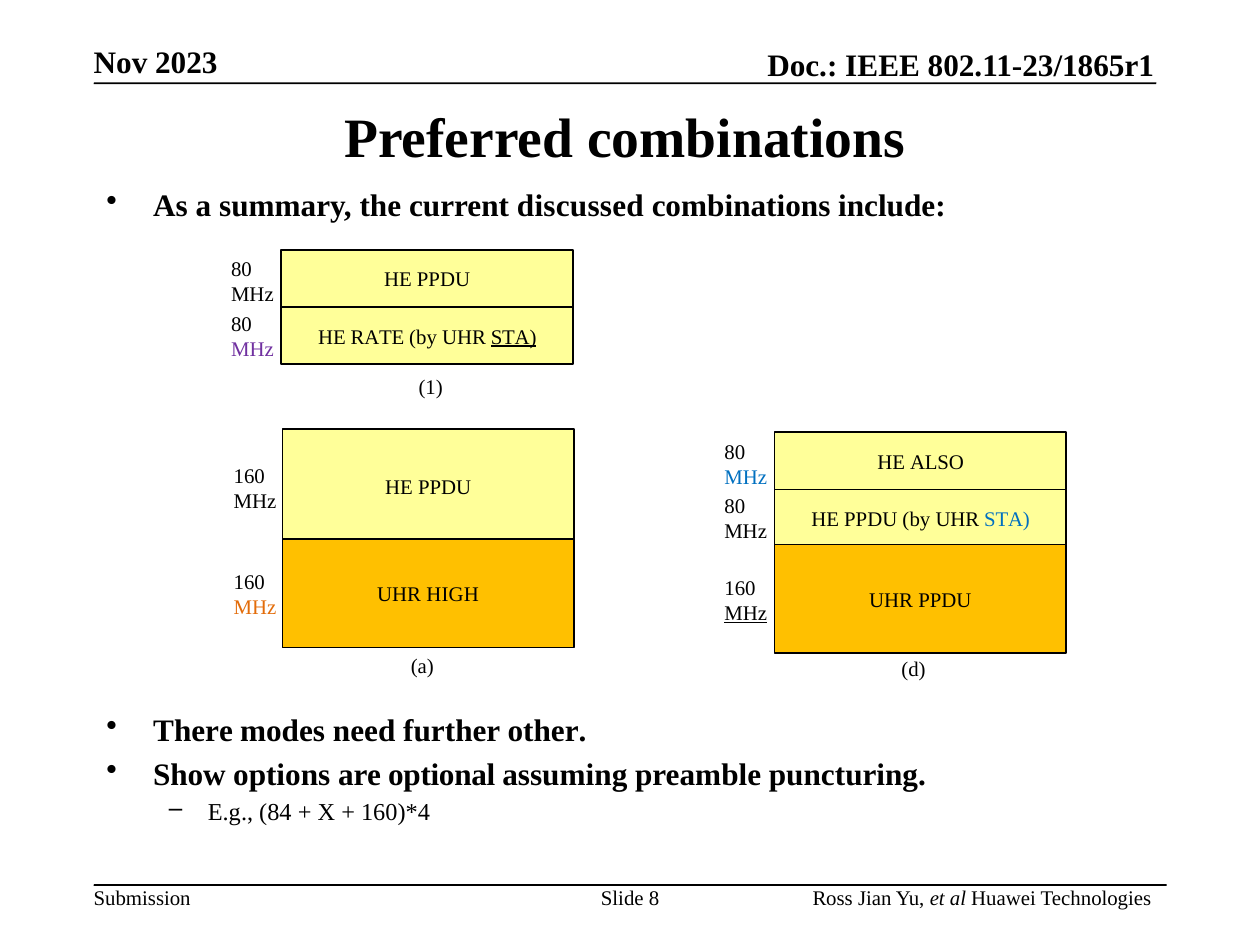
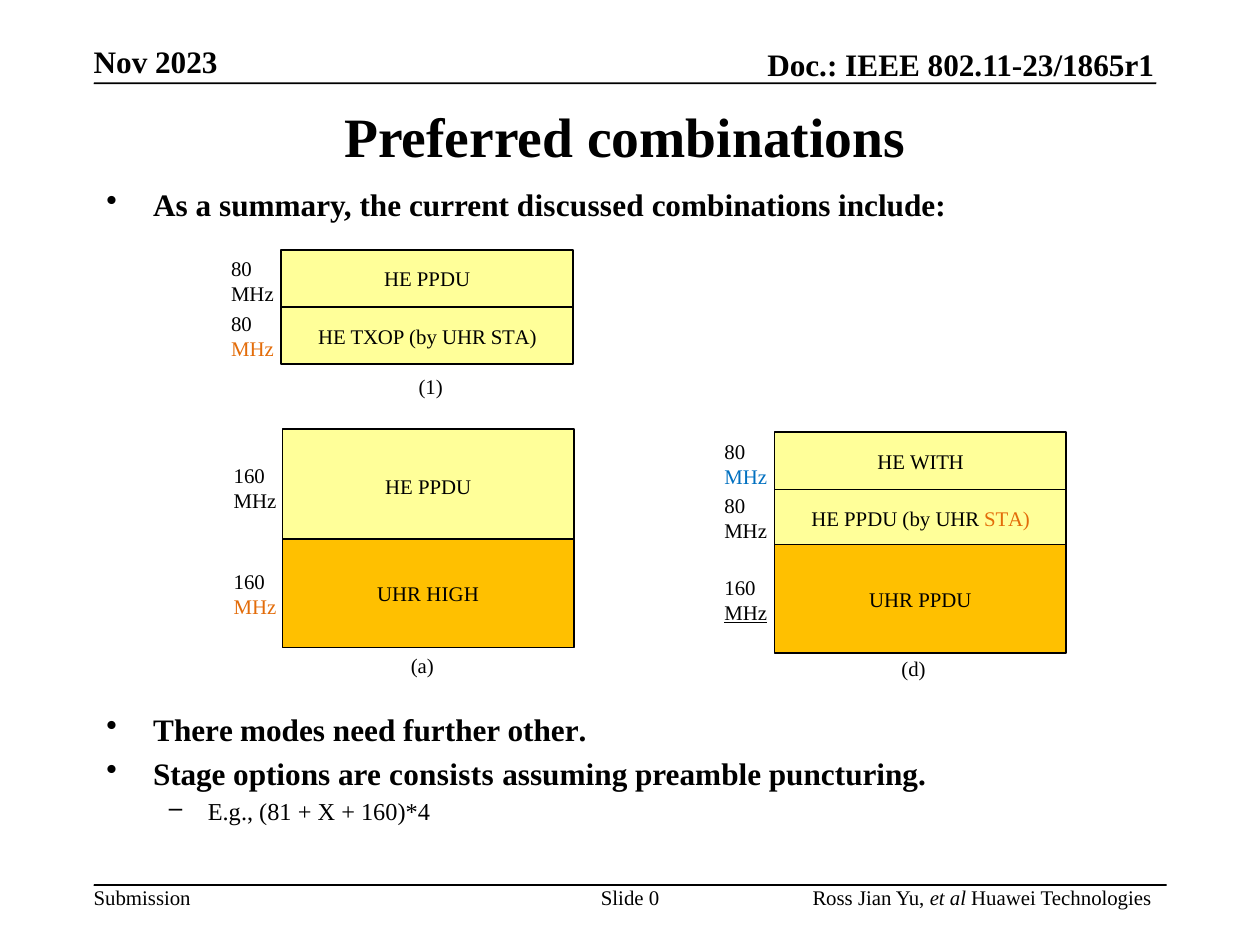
RATE: RATE -> TXOP
STA at (514, 337) underline: present -> none
MHz at (252, 349) colour: purple -> orange
ALSO: ALSO -> WITH
STA at (1007, 520) colour: blue -> orange
Show: Show -> Stage
optional: optional -> consists
84: 84 -> 81
8: 8 -> 0
